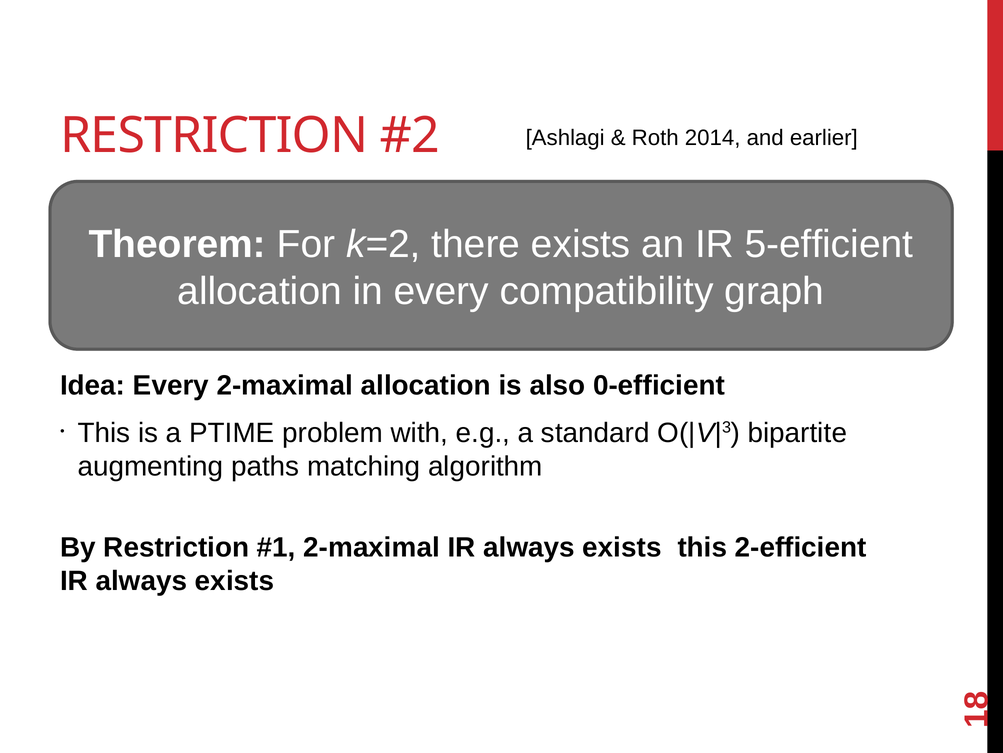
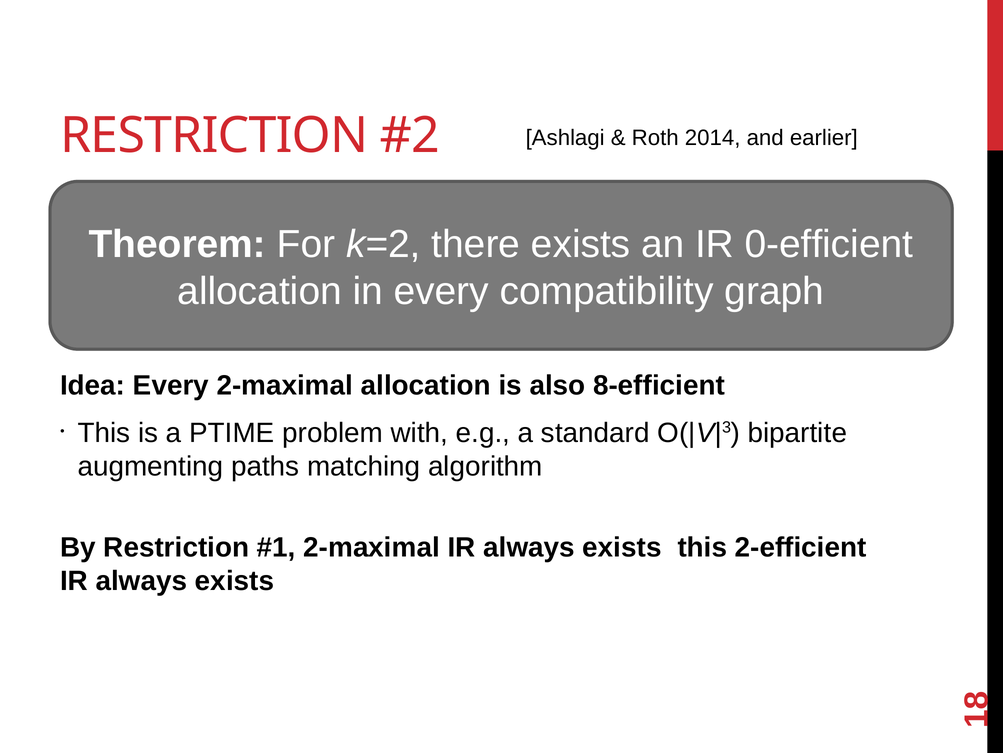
5-efficient: 5-efficient -> 0-efficient
0-efficient: 0-efficient -> 8-efficient
